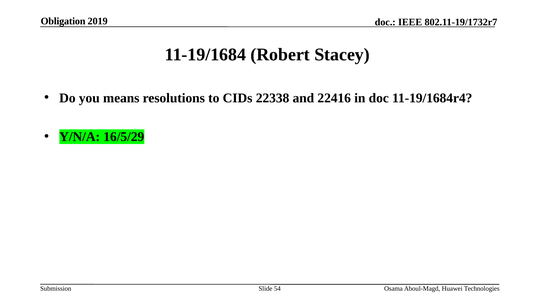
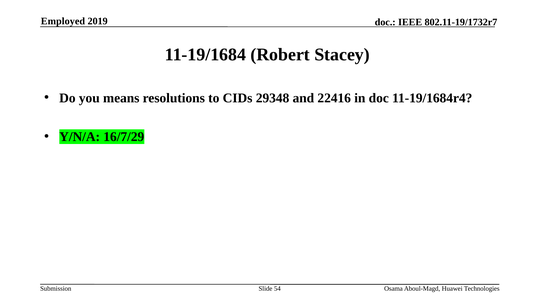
Obligation: Obligation -> Employed
22338: 22338 -> 29348
16/5/29: 16/5/29 -> 16/7/29
